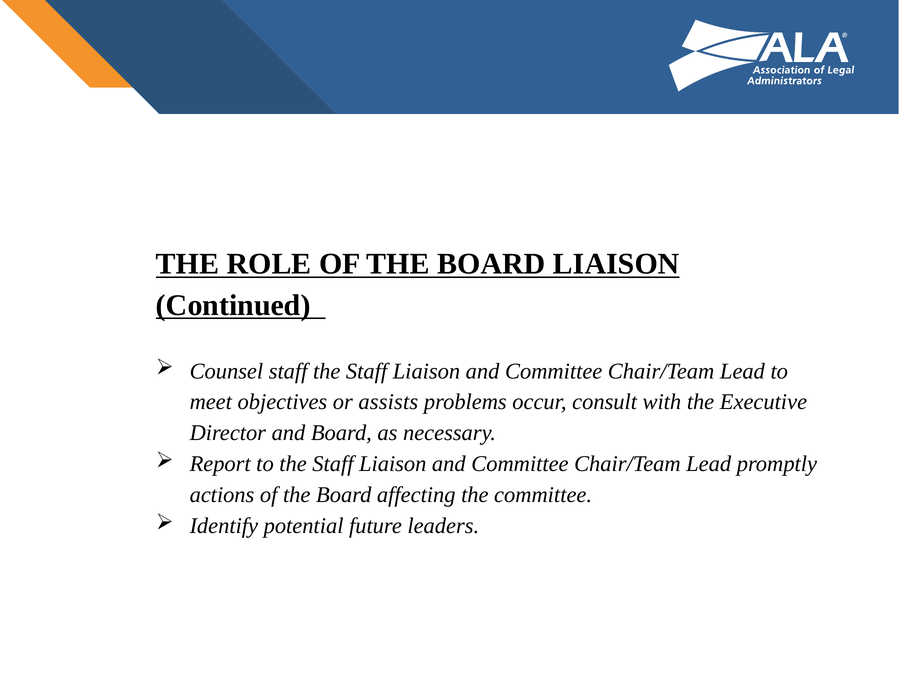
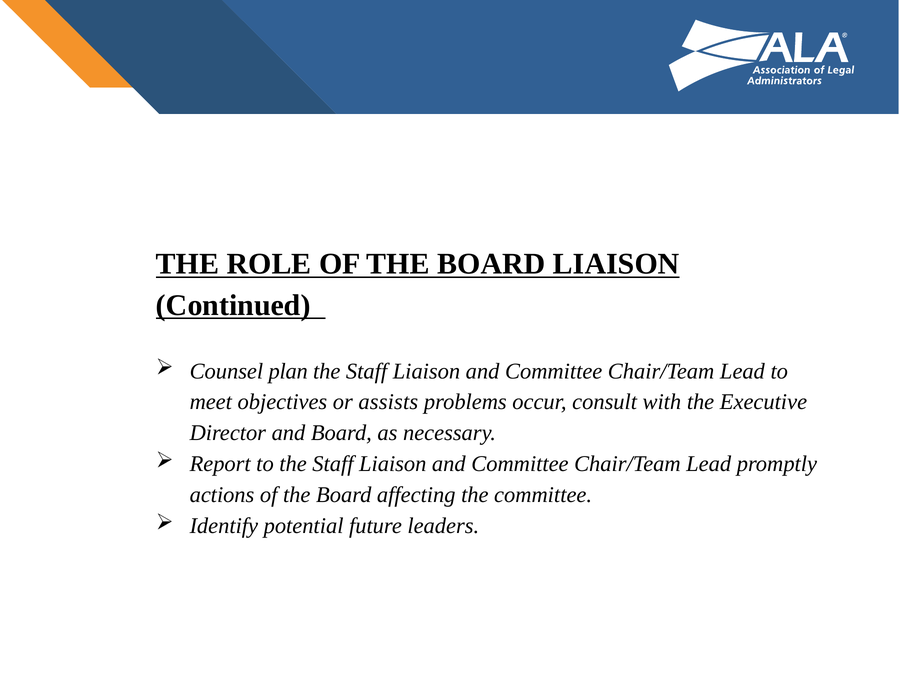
Counsel staff: staff -> plan
